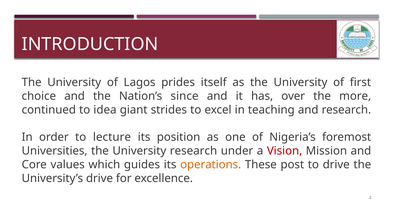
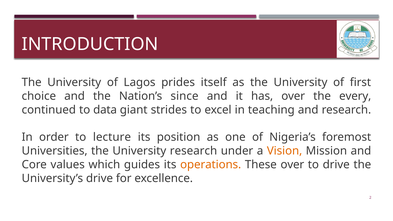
more: more -> every
idea: idea -> data
Vision colour: red -> orange
These post: post -> over
